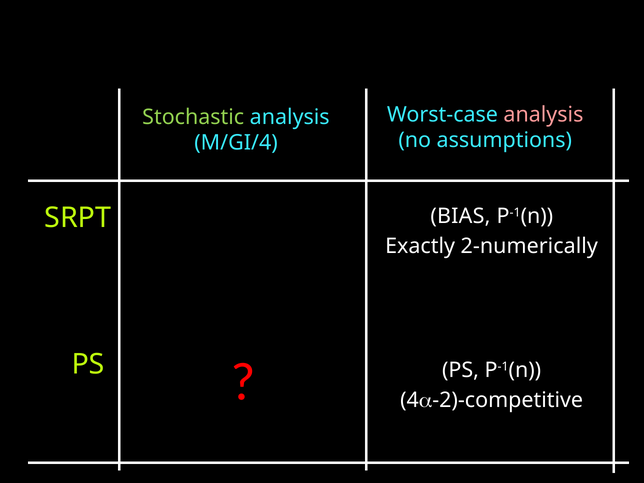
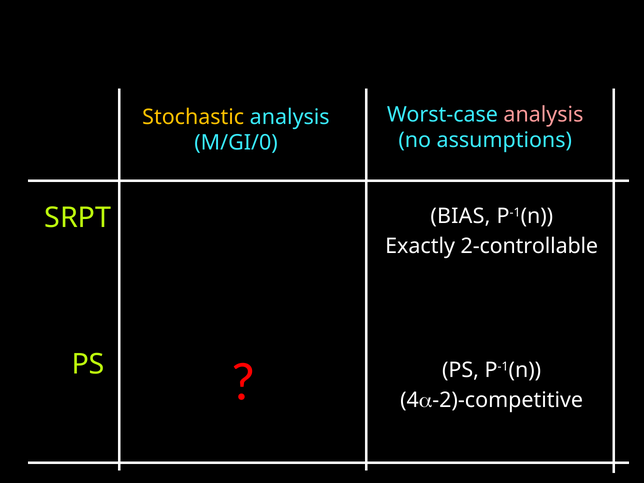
Stochastic colour: light green -> yellow
M/GI/4: M/GI/4 -> M/GI/0
2-numerically: 2-numerically -> 2-controllable
